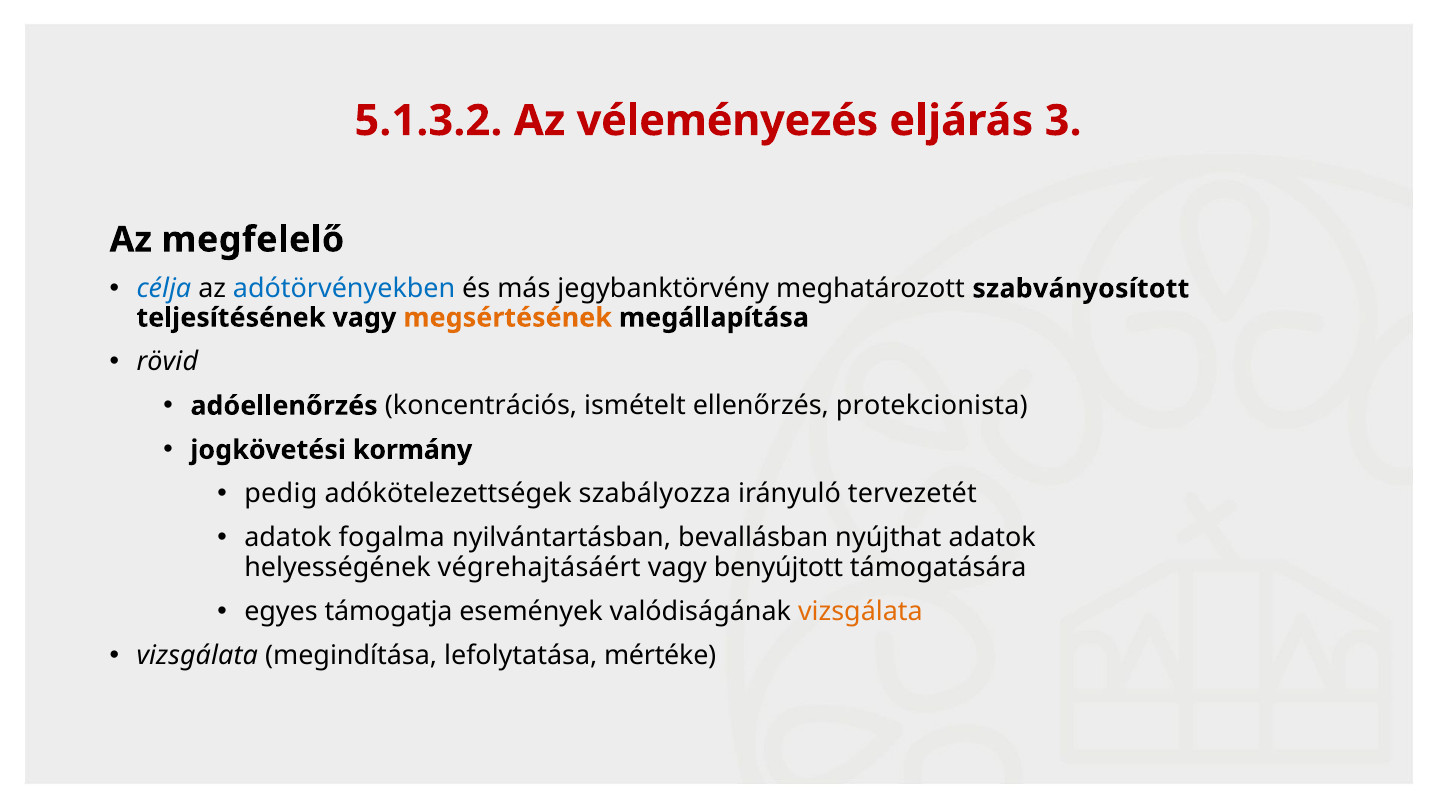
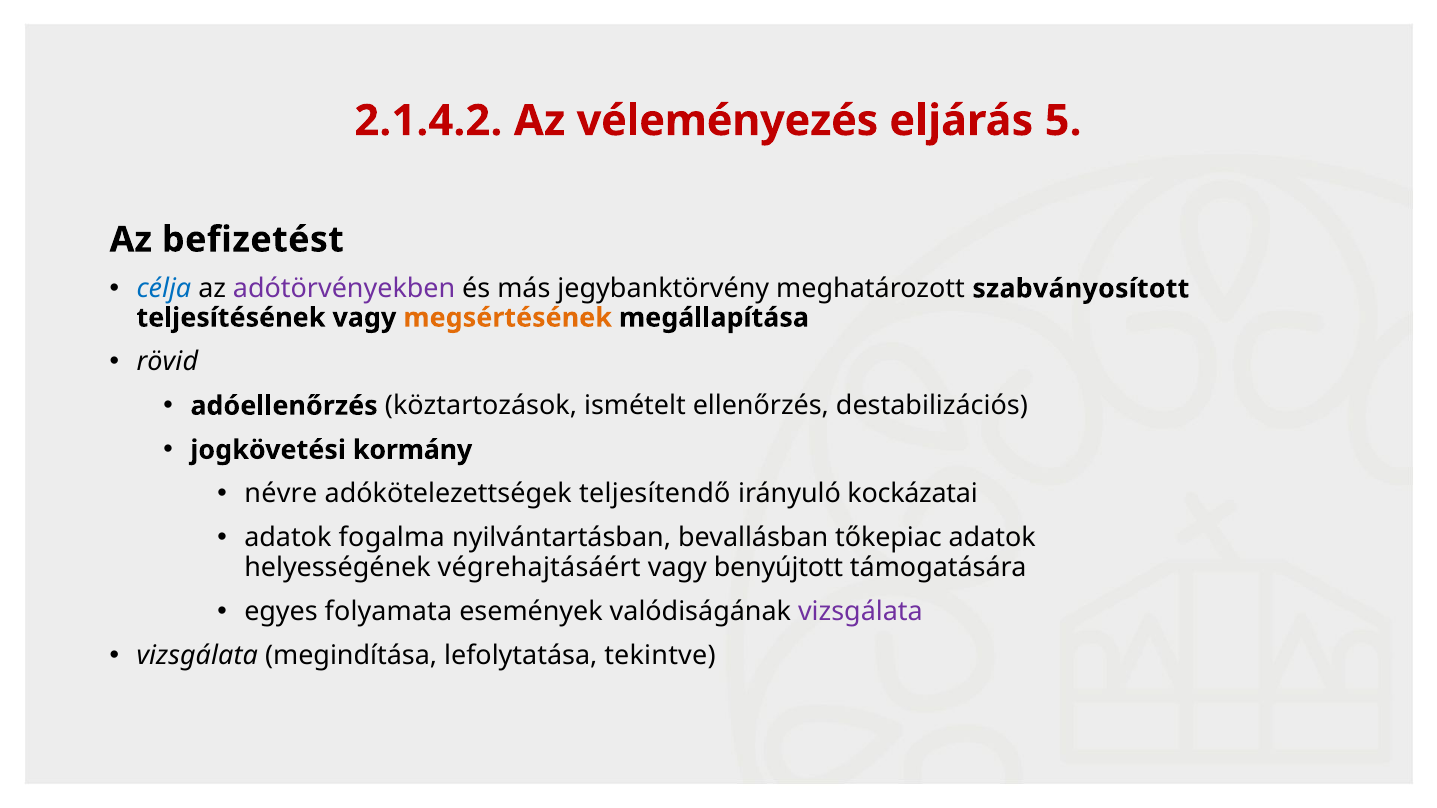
5.1.3.2: 5.1.3.2 -> 2.1.4.2
3: 3 -> 5
megfelelő: megfelelő -> befizetést
adótörvényekben colour: blue -> purple
koncentrációs: koncentrációs -> köztartozások
protekcionista: protekcionista -> destabilizációs
pedig: pedig -> névre
szabályozza: szabályozza -> teljesítendő
tervezetét: tervezetét -> kockázatai
nyújthat: nyújthat -> tőkepiac
támogatja: támogatja -> folyamata
vizsgálata at (860, 611) colour: orange -> purple
mértéke: mértéke -> tekintve
